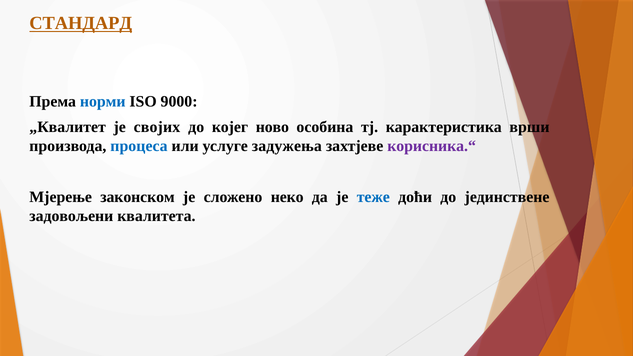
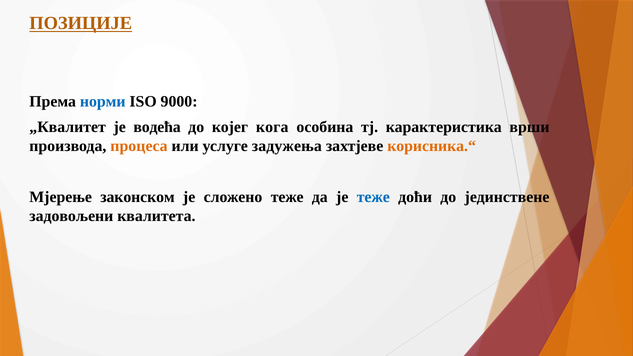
СТАНДАРД: СТАНДАРД -> ПОЗИЦИЈЕ
својих: својих -> водећа
ново: ново -> кога
процеса colour: blue -> orange
корисника.“ colour: purple -> orange
сложено неко: неко -> теже
